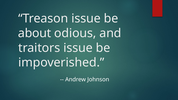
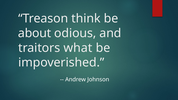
Treason issue: issue -> think
traitors issue: issue -> what
